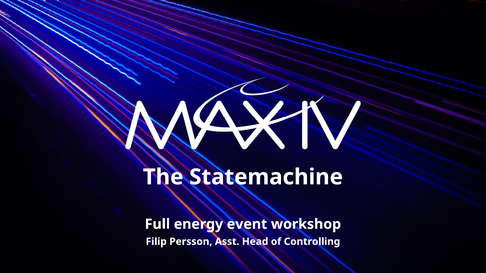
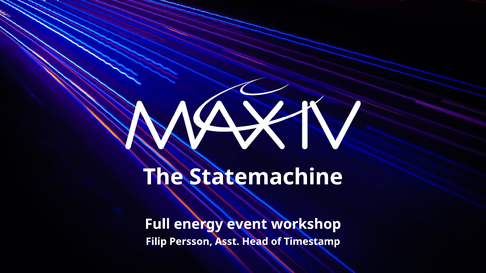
Controlling: Controlling -> Timestamp
